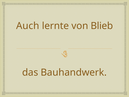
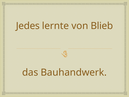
Auch: Auch -> Jedes
